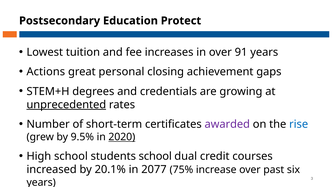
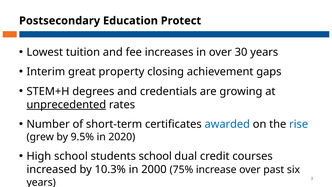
91: 91 -> 30
Actions: Actions -> Interim
personal: personal -> property
awarded colour: purple -> blue
2020 underline: present -> none
20.1%: 20.1% -> 10.3%
2077: 2077 -> 2000
